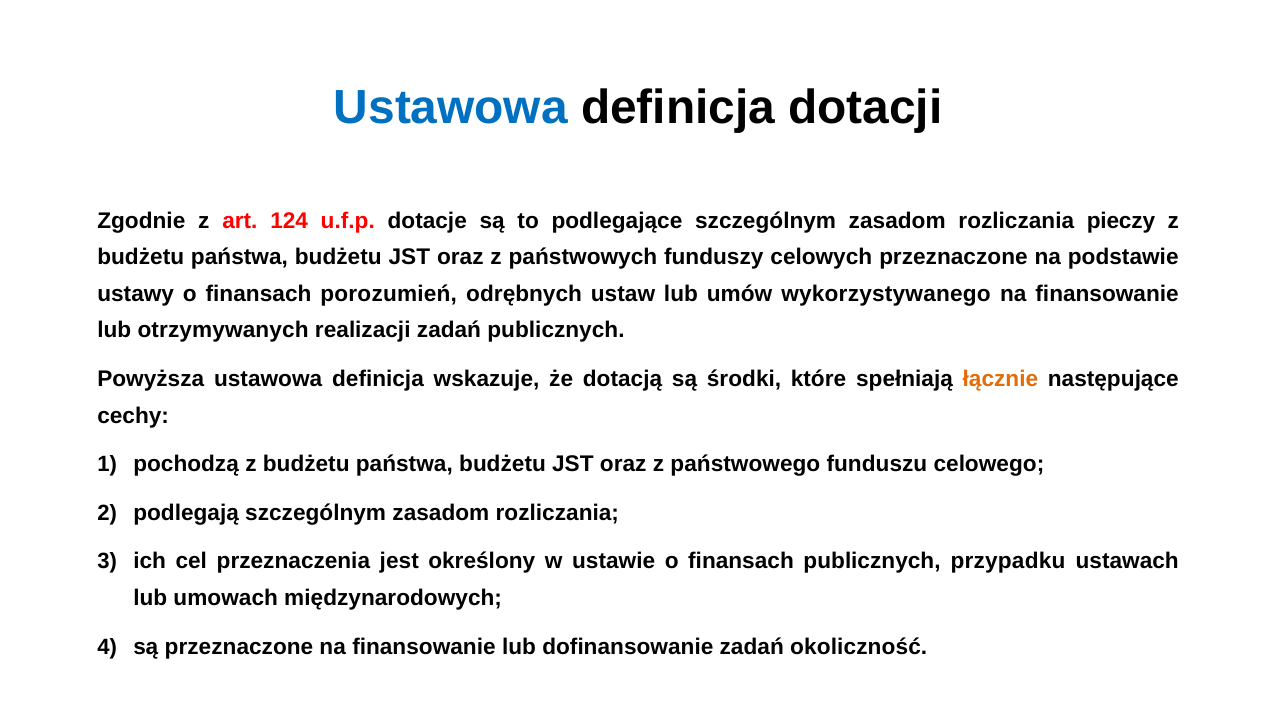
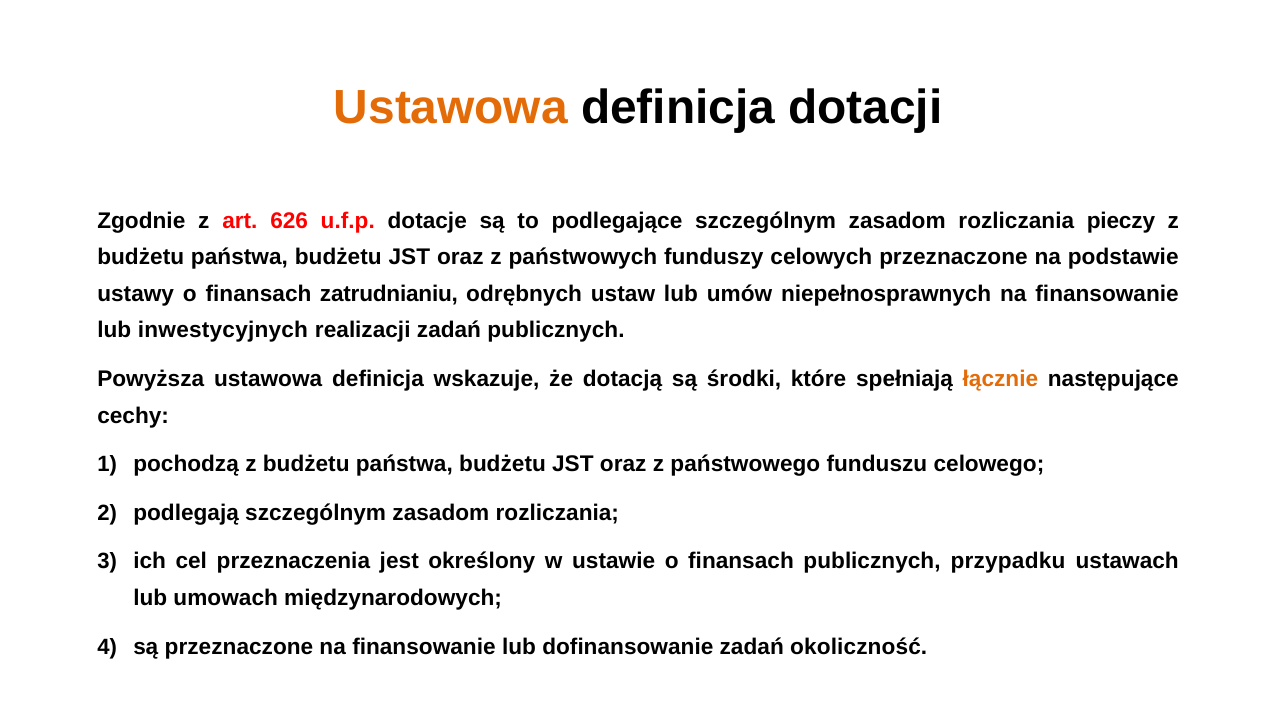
Ustawowa at (451, 107) colour: blue -> orange
124: 124 -> 626
porozumień: porozumień -> zatrudnianiu
wykorzystywanego: wykorzystywanego -> niepełnosprawnych
otrzymywanych: otrzymywanych -> inwestycyjnych
